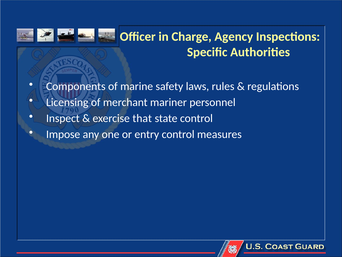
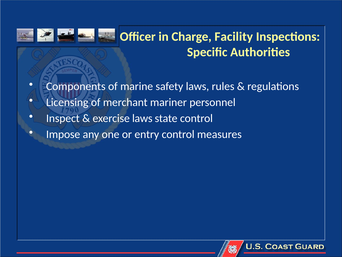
Agency: Agency -> Facility
exercise that: that -> laws
